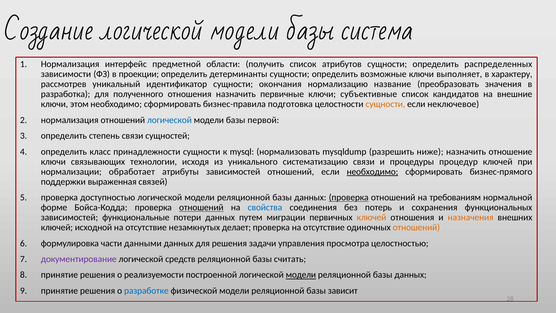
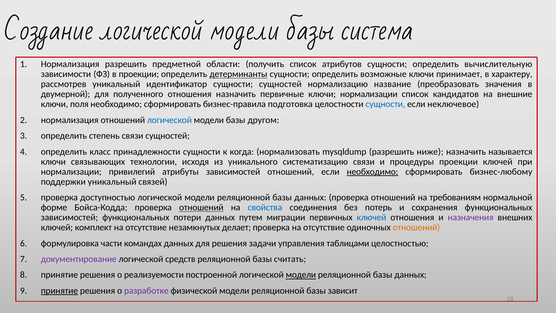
Нормализация интерфейс: интерфейс -> разрешить
распределенных: распределенных -> вычислительную
детерминанты underline: none -> present
выполняет: выполняет -> принимает
сущности окончания: окончания -> сущностей
разработка: разработка -> двумерной
ключи субъективные: субъективные -> нормализации
этом: этом -> поля
сущности at (385, 104) colour: orange -> blue
первой: первой -> другом
mysql: mysql -> когда
отношение: отношение -> называется
процедуры процедур: процедур -> проекции
обработает: обработает -> привилегий
бизнес-прямого: бизнес-прямого -> бизнес-любому
поддержки выраженная: выраженная -> уникальный
проверка at (349, 197) underline: present -> none
зависимостей функциональные: функциональные -> функциональных
ключей at (372, 217) colour: orange -> blue
назначения colour: orange -> purple
исходной: исходной -> комплект
данными: данными -> командах
просмотра: просмотра -> таблицами
принятие at (59, 290) underline: none -> present
разработке colour: blue -> purple
